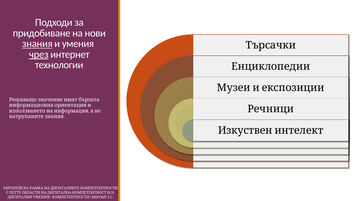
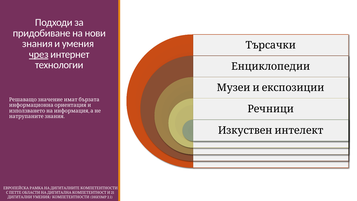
знания underline: present -> none
